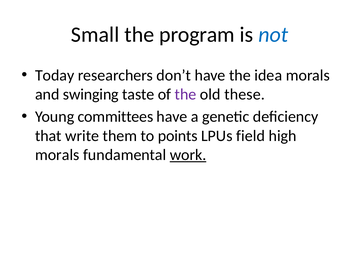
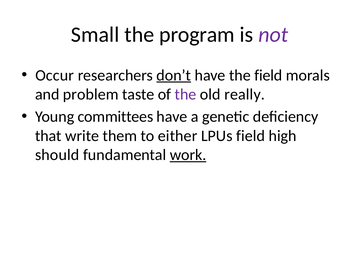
not colour: blue -> purple
Today: Today -> Occur
don’t underline: none -> present
the idea: idea -> field
swinging: swinging -> problem
these: these -> really
points: points -> either
morals at (57, 155): morals -> should
